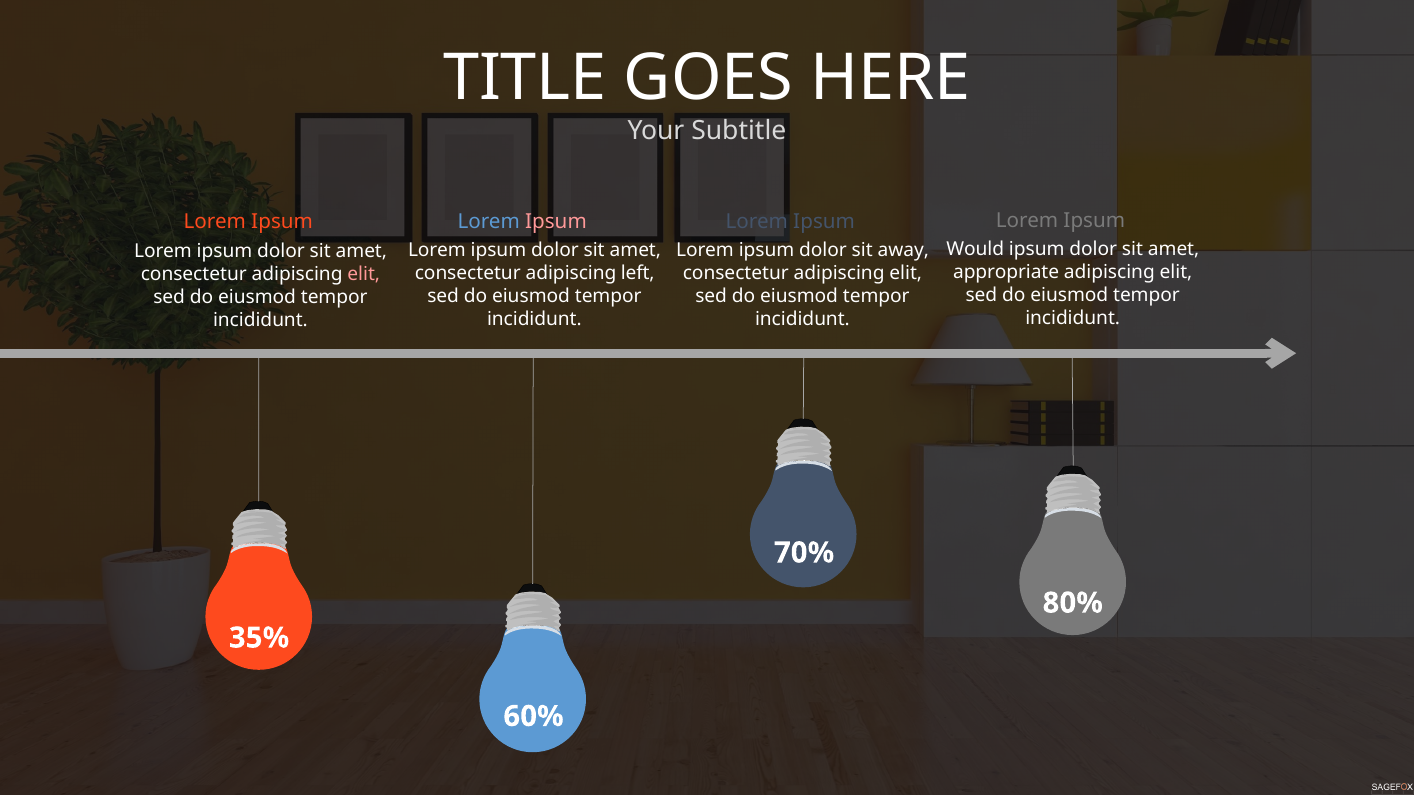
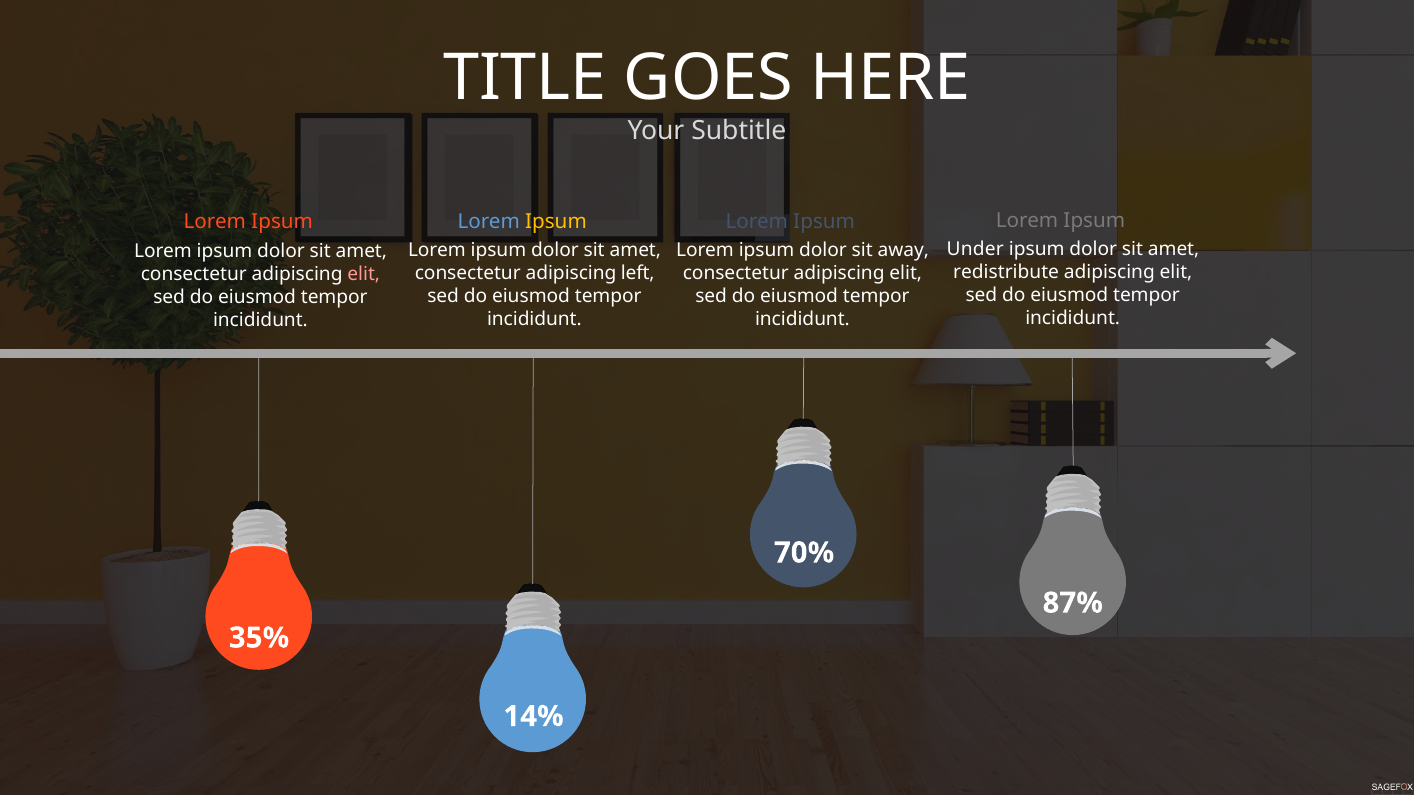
Ipsum at (556, 222) colour: pink -> yellow
Would: Would -> Under
appropriate: appropriate -> redistribute
80%: 80% -> 87%
60%: 60% -> 14%
